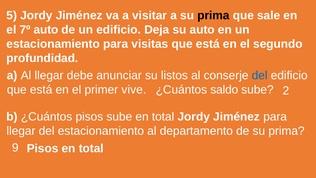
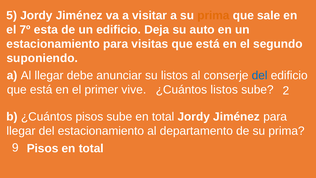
prima at (213, 15) colour: black -> orange
7º auto: auto -> esta
profundidad: profundidad -> suponiendo
¿Cuántos saldo: saldo -> listos
